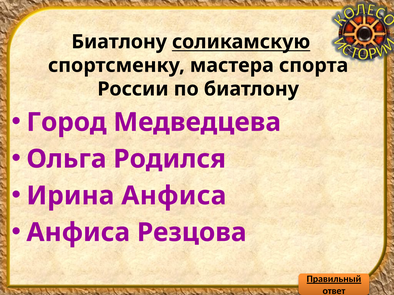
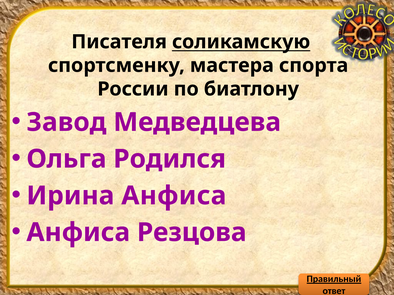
Биатлону at (119, 42): Биатлону -> Писателя
Город: Город -> Завод
